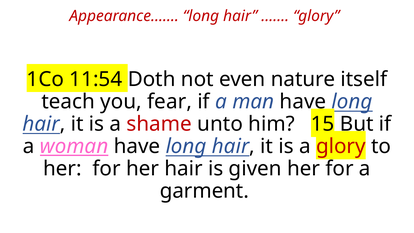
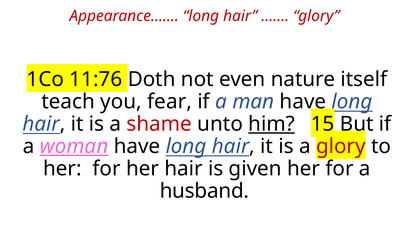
11:54: 11:54 -> 11:76
him underline: none -> present
garment: garment -> husband
